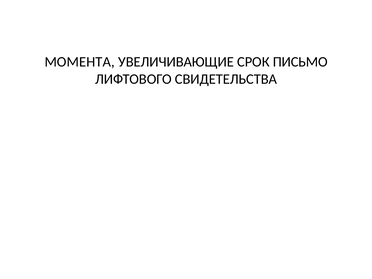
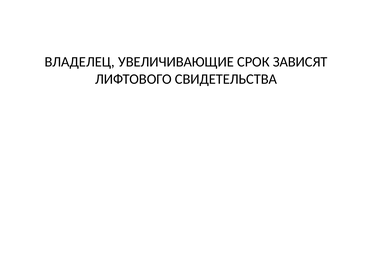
МОМЕНТА: МОМЕНТА -> ВЛАДЕЛЕЦ
ПИСЬМО: ПИСЬМО -> ЗАВИСЯТ
